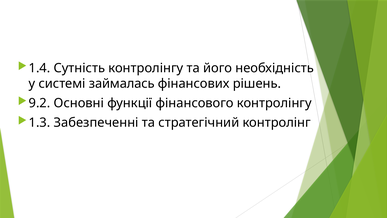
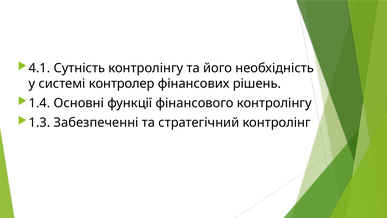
1.4: 1.4 -> 4.1
займалась: займалась -> контролер
9.2: 9.2 -> 1.4
